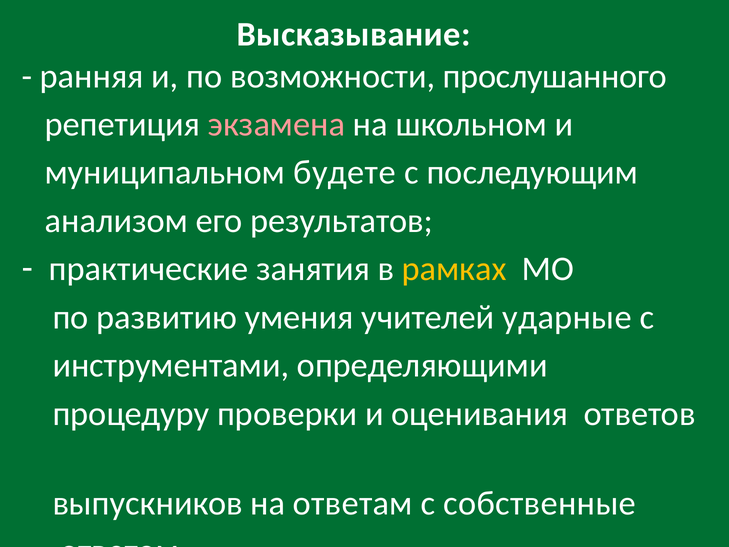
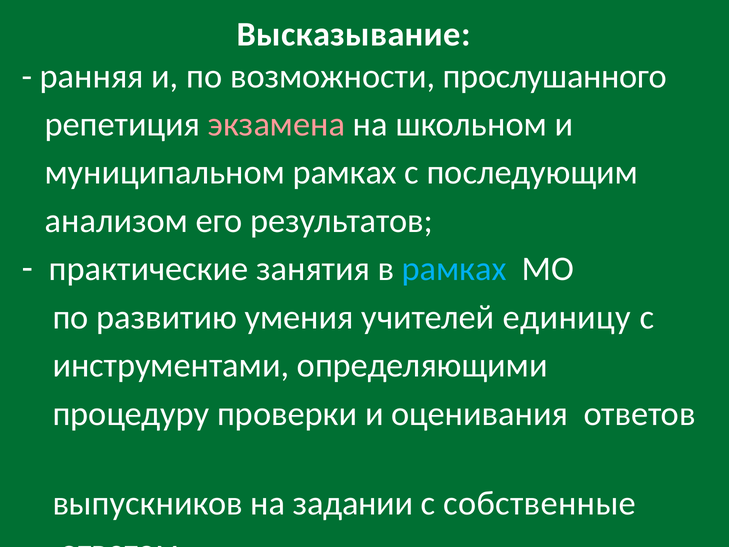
муниципальном будете: будете -> рамках
рамках at (454, 269) colour: yellow -> light blue
ударные: ударные -> единицу
ответам: ответам -> задании
